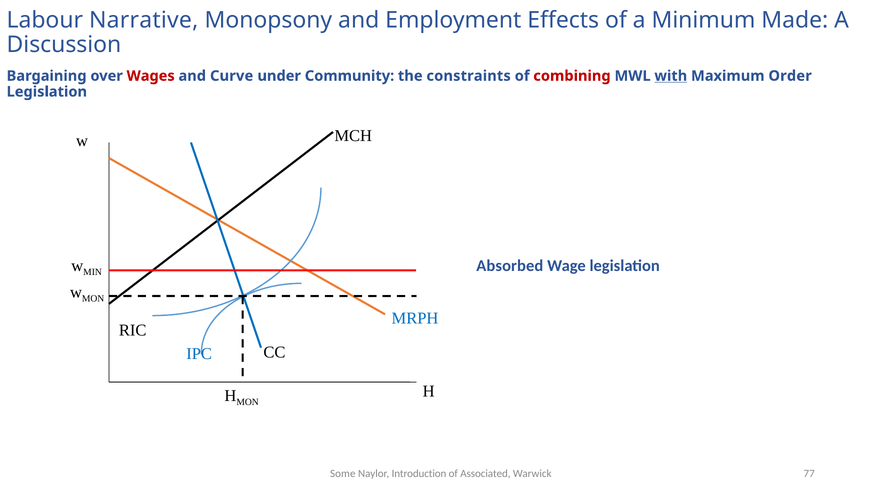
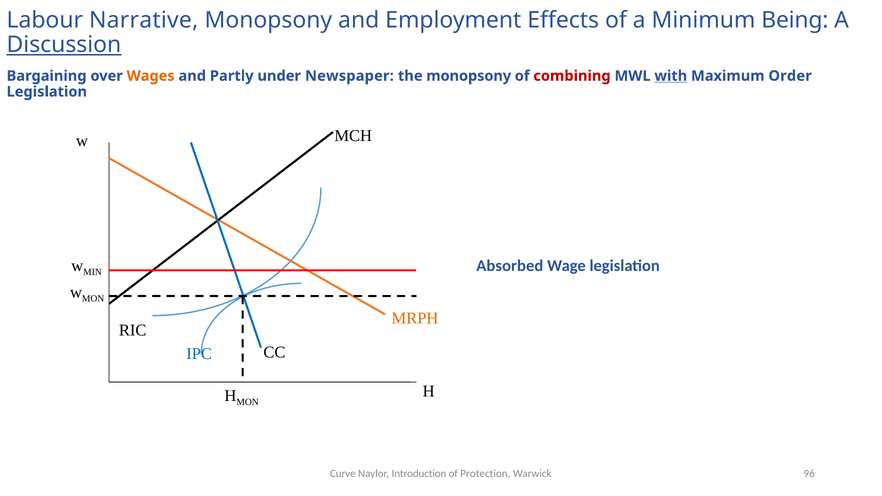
Made: Made -> Being
Discussion underline: none -> present
Wages colour: red -> orange
Curve: Curve -> Partly
Community: Community -> Newspaper
the constraints: constraints -> monopsony
MRPH colour: blue -> orange
Some: Some -> Curve
Associated: Associated -> Protection
77: 77 -> 96
